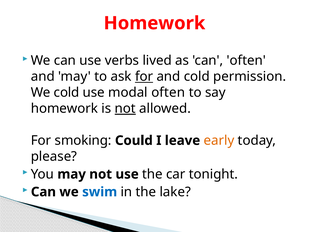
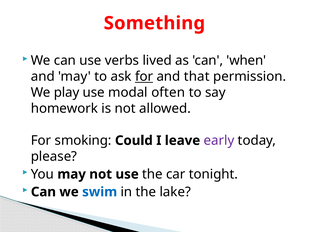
Homework at (154, 23): Homework -> Something
can often: often -> when
and cold: cold -> that
We cold: cold -> play
not at (125, 108) underline: present -> none
early colour: orange -> purple
